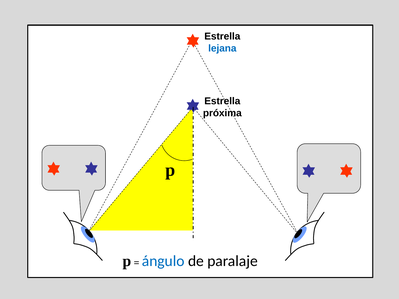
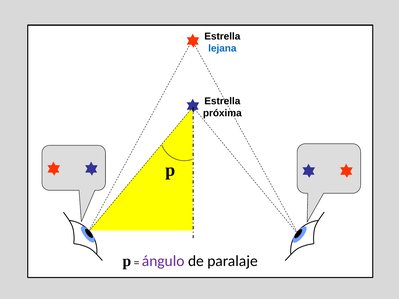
ángulo colour: blue -> purple
